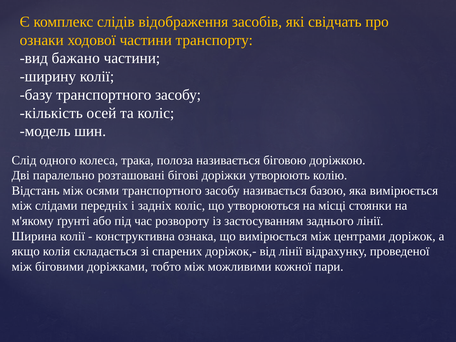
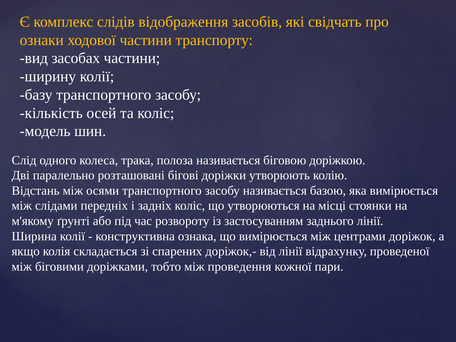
бажано: бажано -> засобах
можливими: можливими -> проведення
